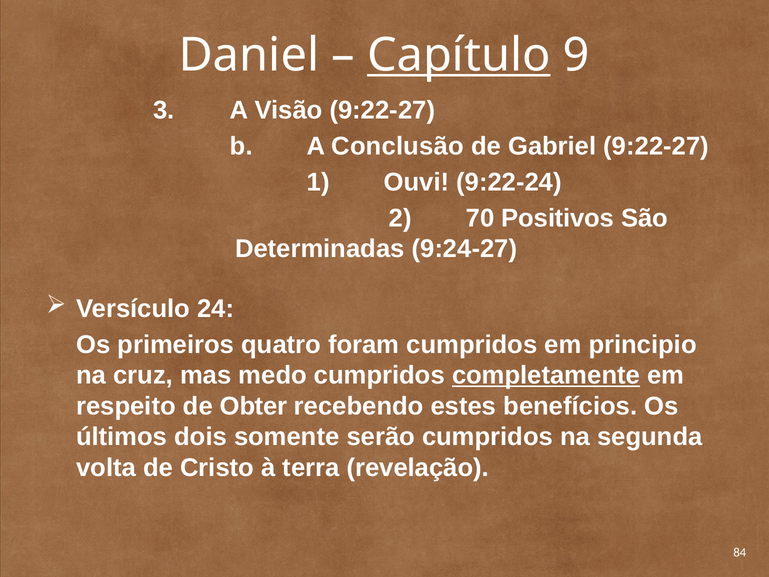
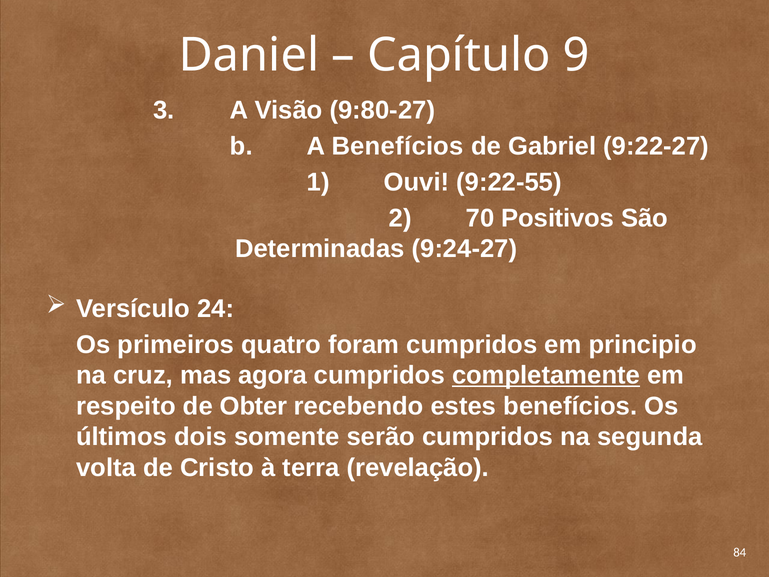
Capítulo underline: present -> none
Visão 9:22-27: 9:22-27 -> 9:80-27
A Conclusão: Conclusão -> Benefícios
9:22-24: 9:22-24 -> 9:22-55
medo: medo -> agora
